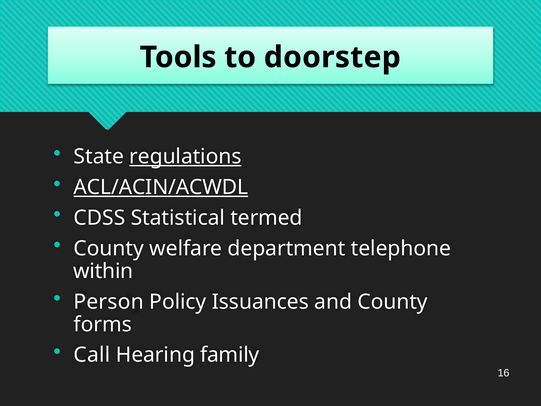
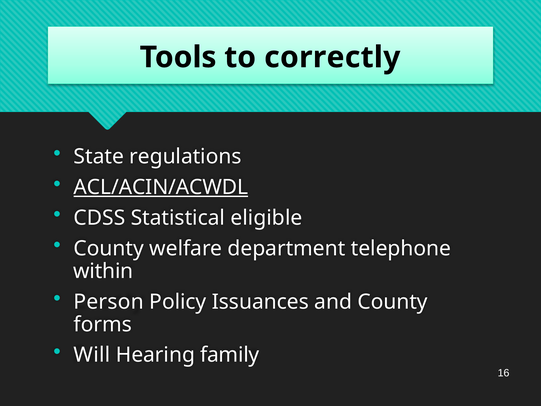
doorstep: doorstep -> correctly
regulations underline: present -> none
termed: termed -> eligible
Call: Call -> Will
